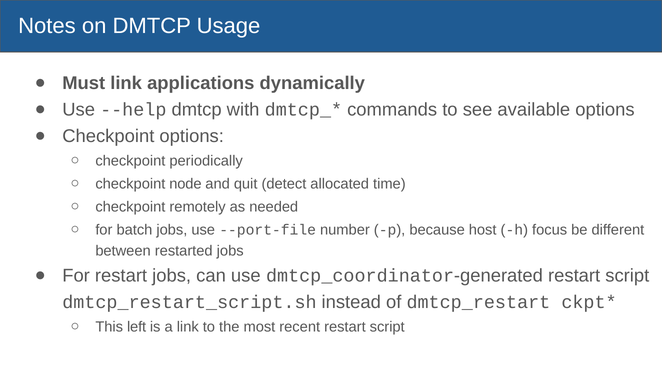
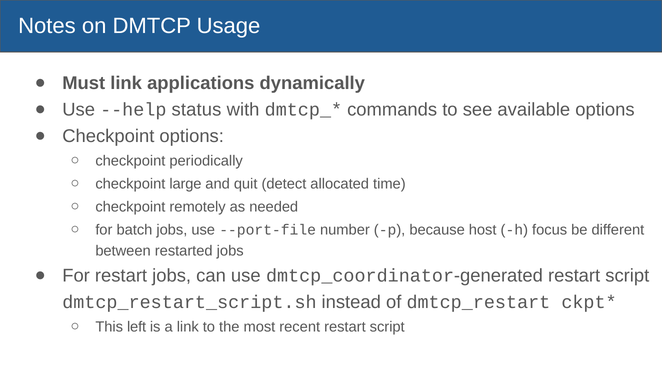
--help dmtcp: dmtcp -> status
node: node -> large
